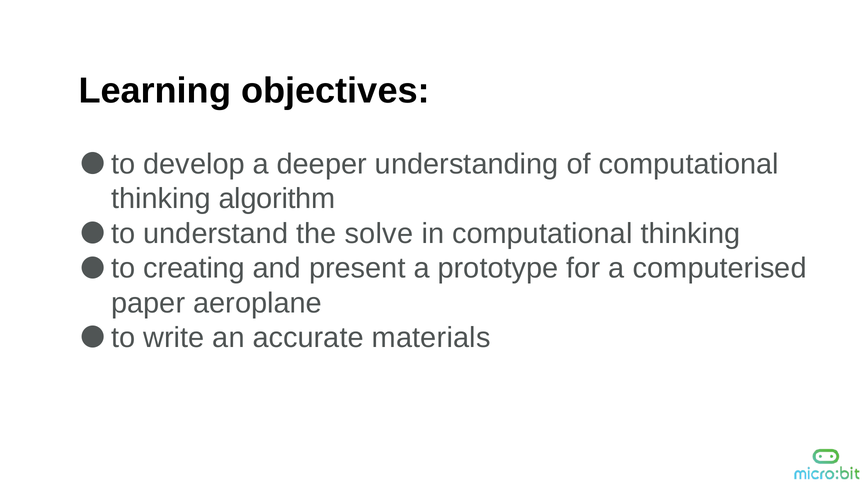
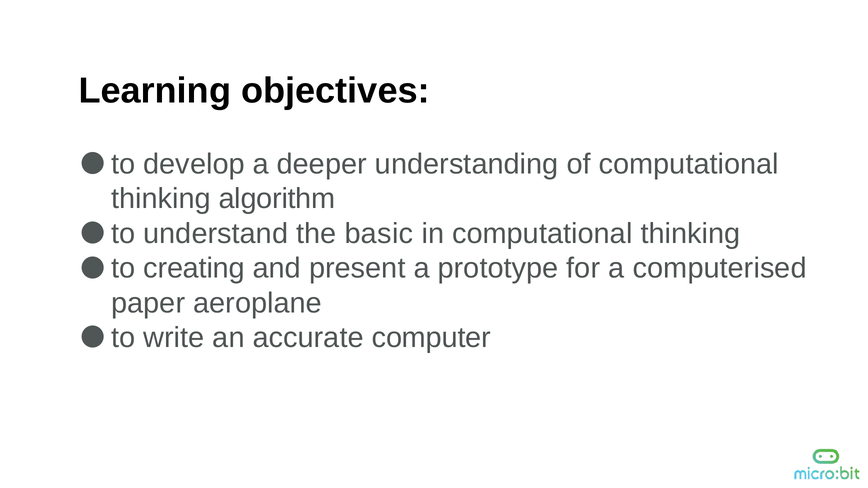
solve: solve -> basic
materials: materials -> computer
